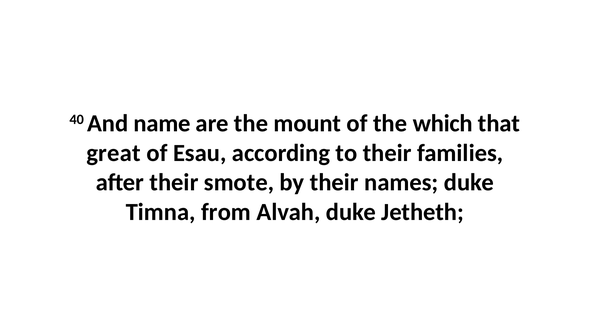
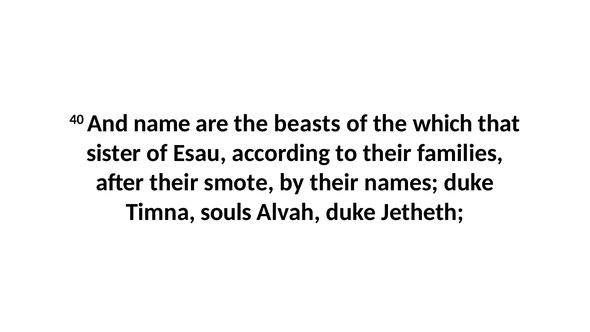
mount: mount -> beasts
great: great -> sister
from: from -> souls
